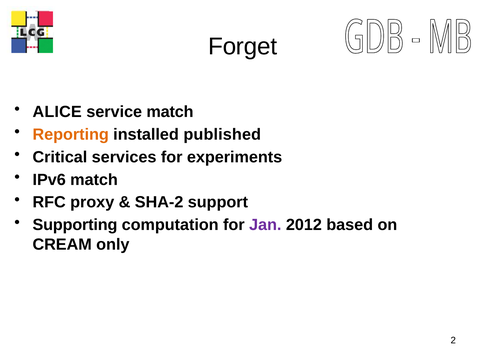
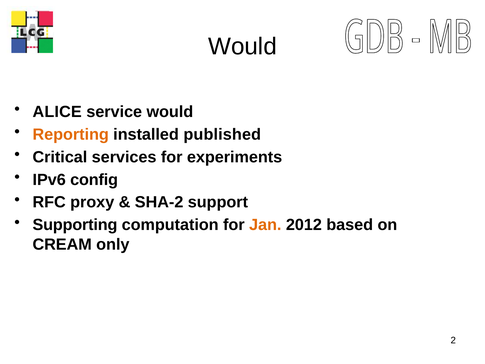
Forget at (243, 47): Forget -> Would
service match: match -> would
IPv6 match: match -> config
Jan colour: purple -> orange
